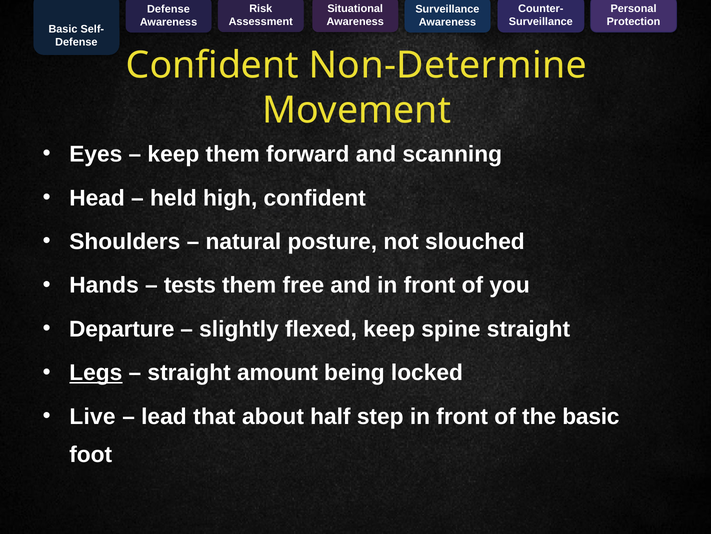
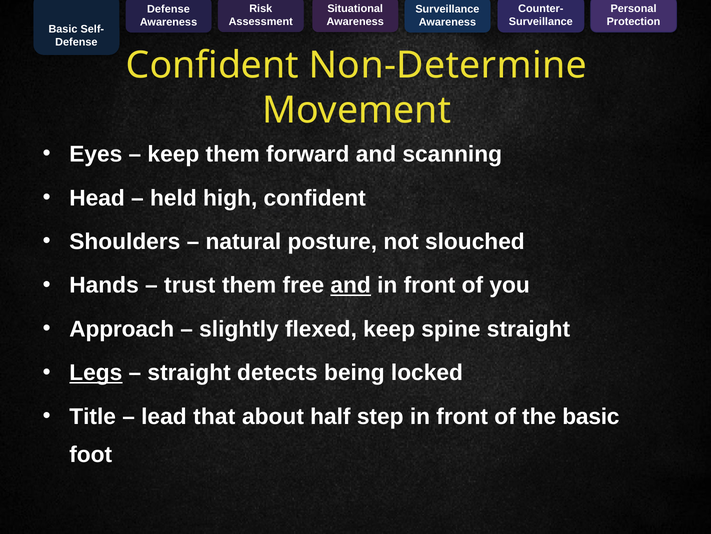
tests: tests -> trust
and at (351, 285) underline: none -> present
Departure: Departure -> Approach
amount: amount -> detects
Live: Live -> Title
